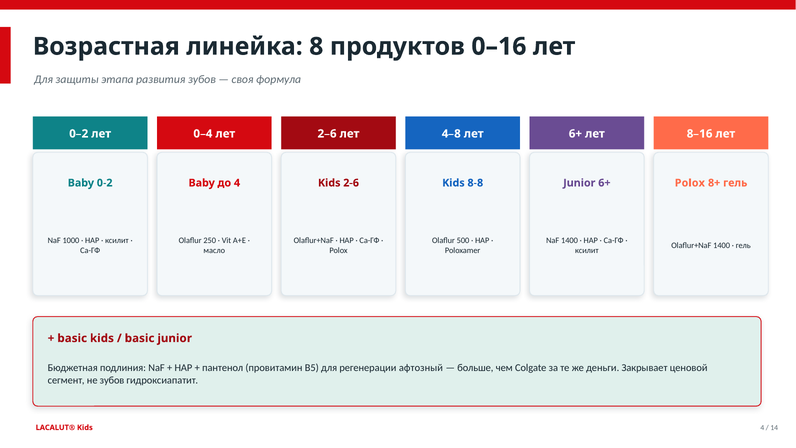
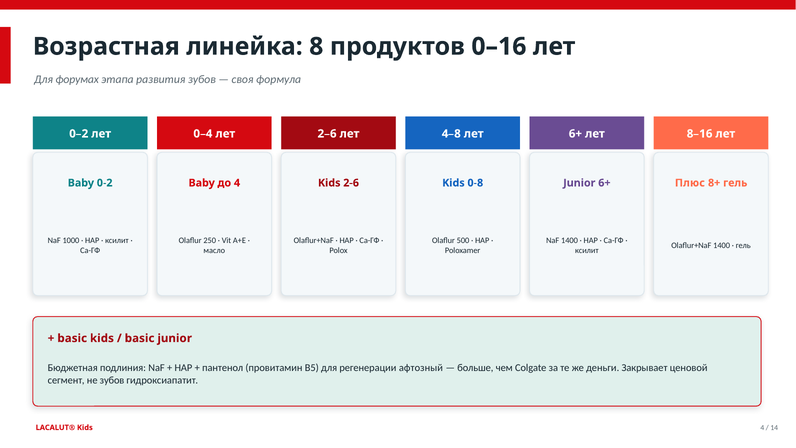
защиты: защиты -> форумах
8-8: 8-8 -> 0-8
Polox at (690, 183): Polox -> Плюс
